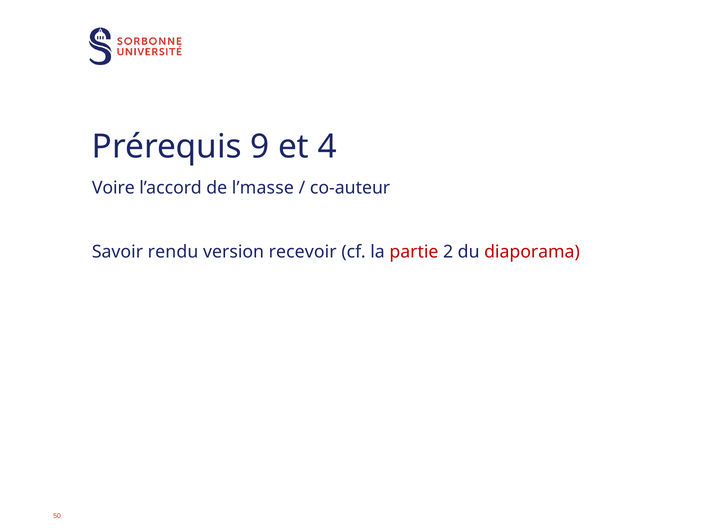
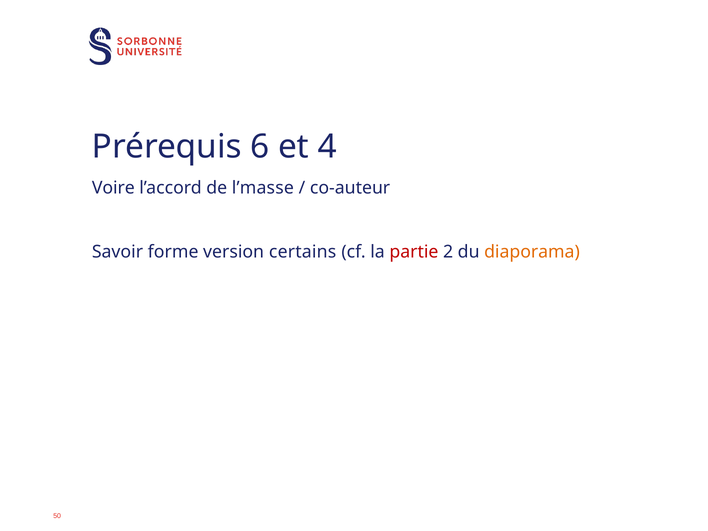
9: 9 -> 6
rendu: rendu -> forme
recevoir: recevoir -> certains
diaporama colour: red -> orange
